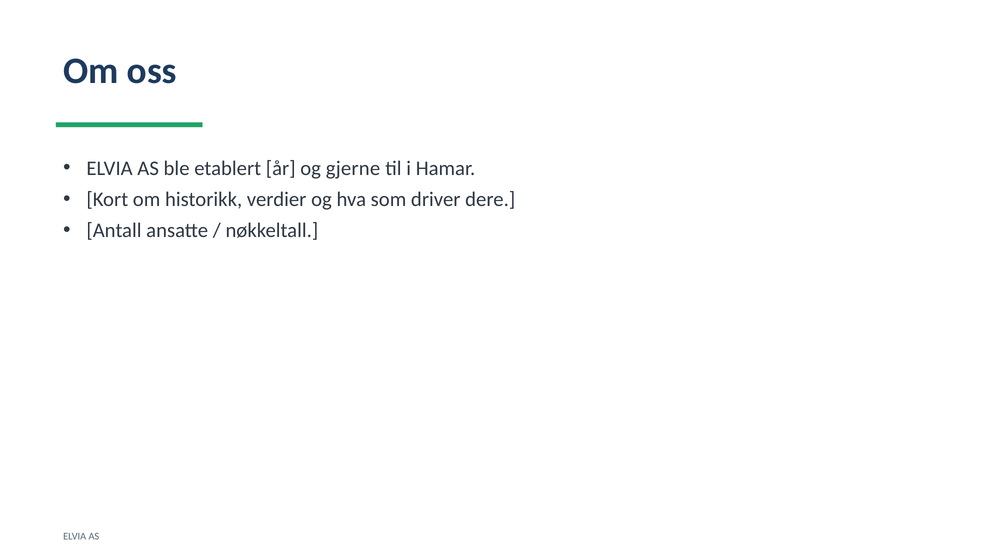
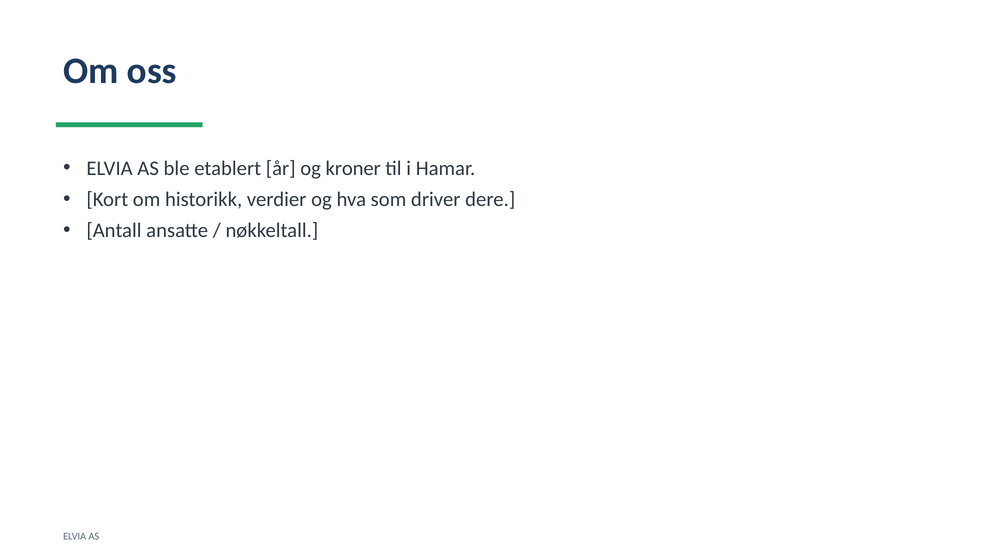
gjerne: gjerne -> kroner
